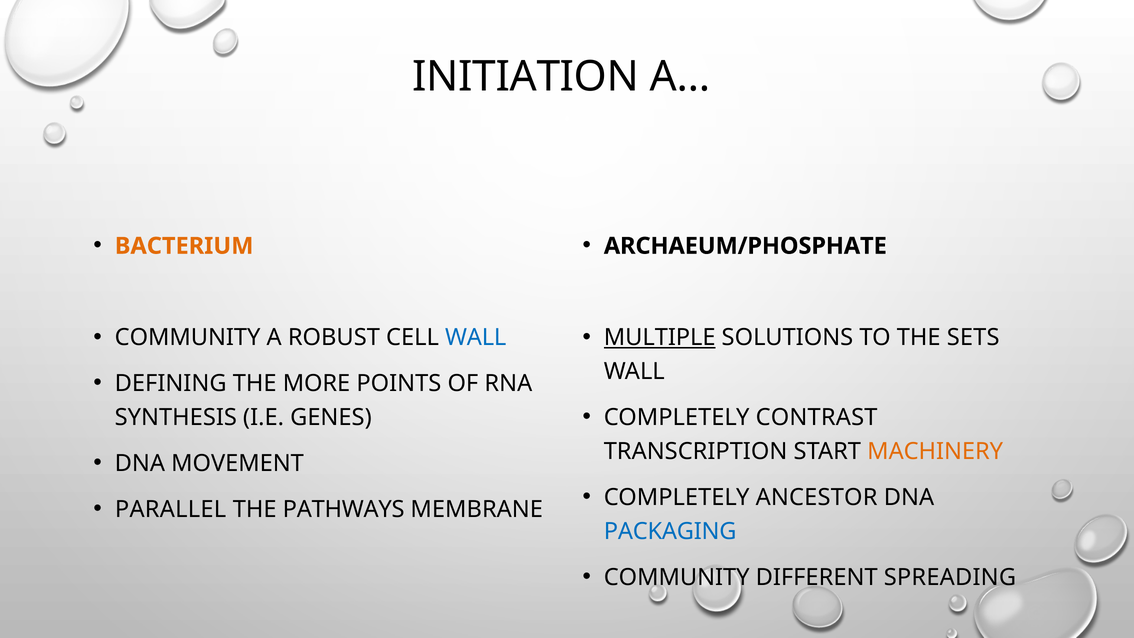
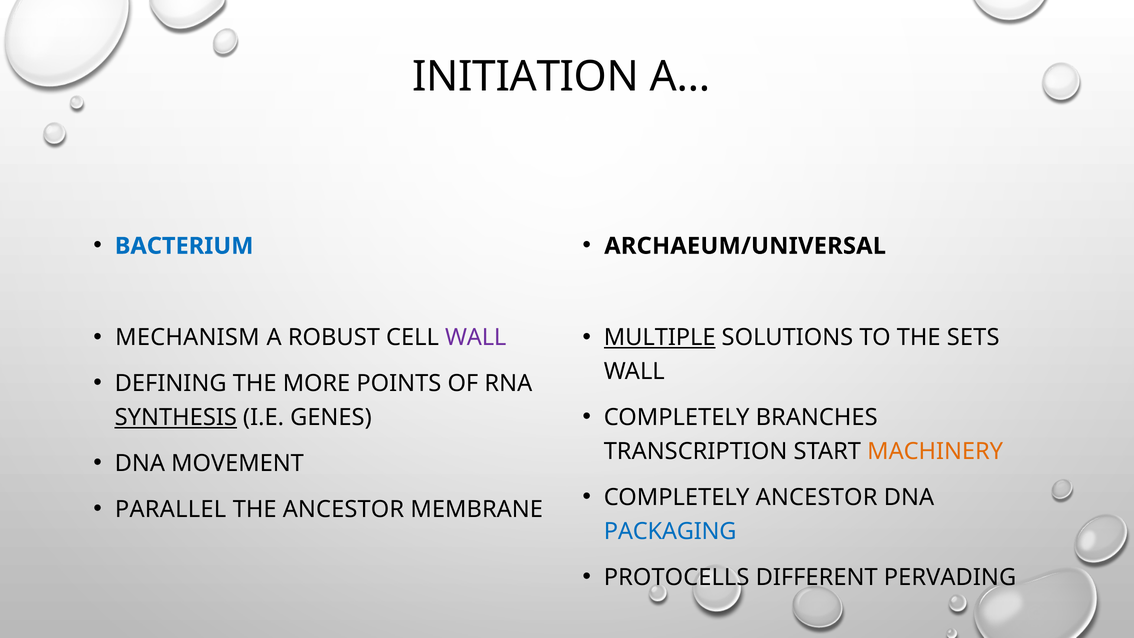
BACTERIUM colour: orange -> blue
ARCHAEUM/PHOSPHATE: ARCHAEUM/PHOSPHATE -> ARCHAEUM/UNIVERSAL
COMMUNITY at (188, 338): COMMUNITY -> MECHANISM
WALL at (476, 338) colour: blue -> purple
CONTRAST: CONTRAST -> BRANCHES
SYNTHESIS underline: none -> present
THE PATHWAYS: PATHWAYS -> ANCESTOR
COMMUNITY at (677, 577): COMMUNITY -> PROTOCELLS
SPREADING: SPREADING -> PERVADING
